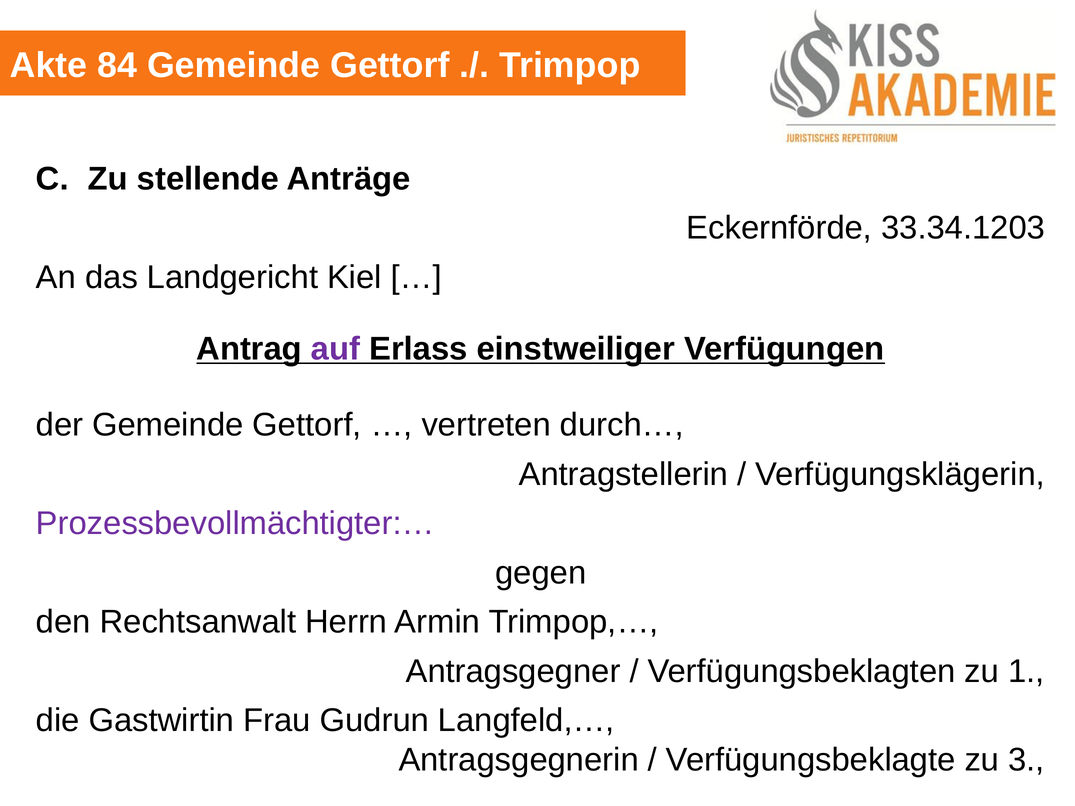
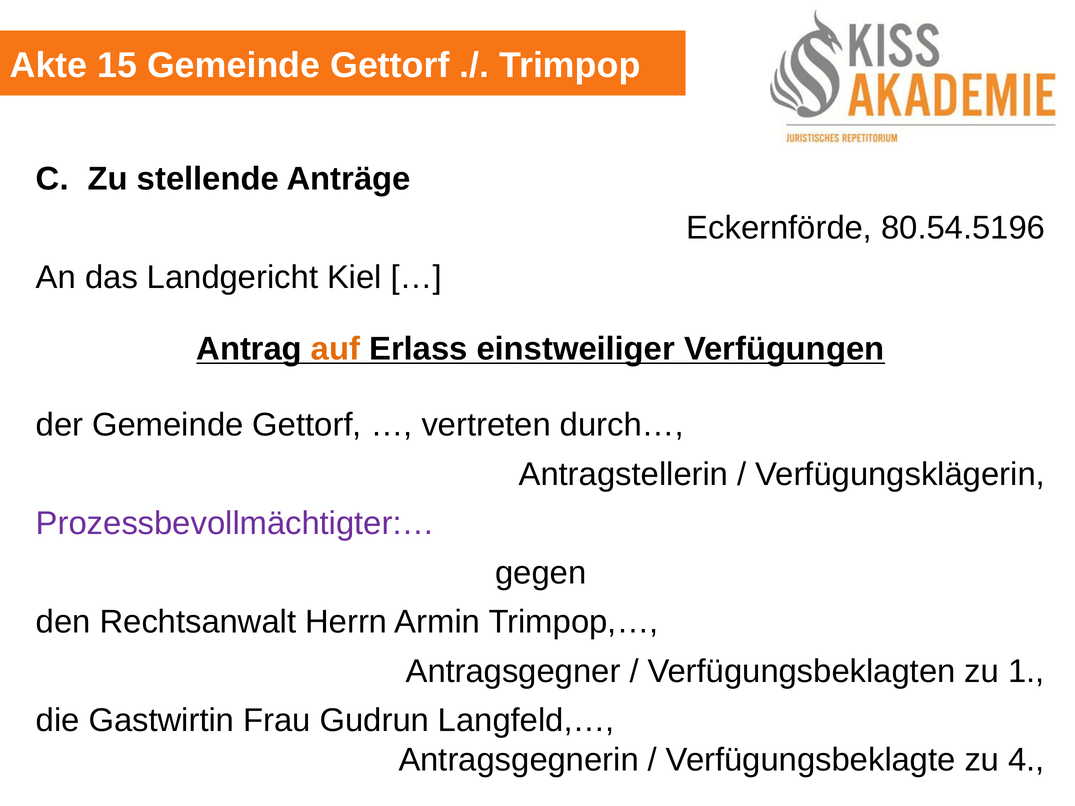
84: 84 -> 15
33.34.1203: 33.34.1203 -> 80.54.5196
auf colour: purple -> orange
3: 3 -> 4
